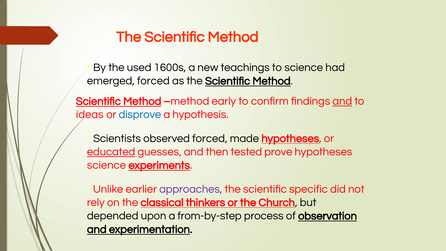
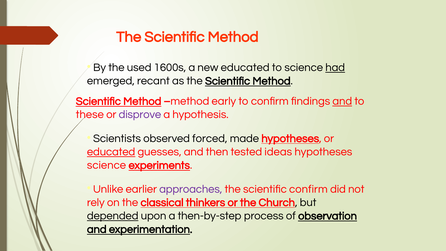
new teachings: teachings -> educated
had underline: none -> present
emerged forced: forced -> recant
ideas: ideas -> these
disprove colour: blue -> purple
prove: prove -> ideas
scientific specific: specific -> confirm
depended underline: none -> present
from-by-step: from-by-step -> then-by-step
